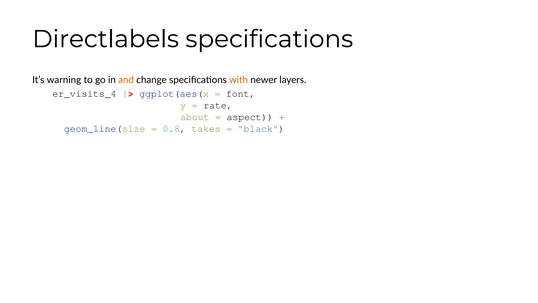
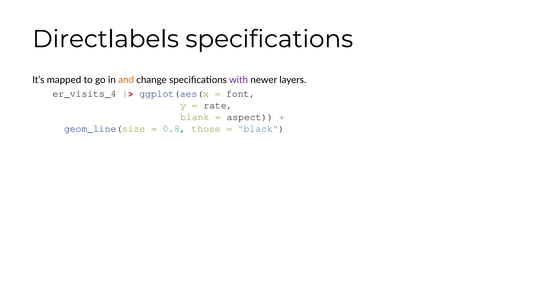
warning: warning -> mapped
with colour: orange -> purple
about: about -> blank
takes: takes -> those
